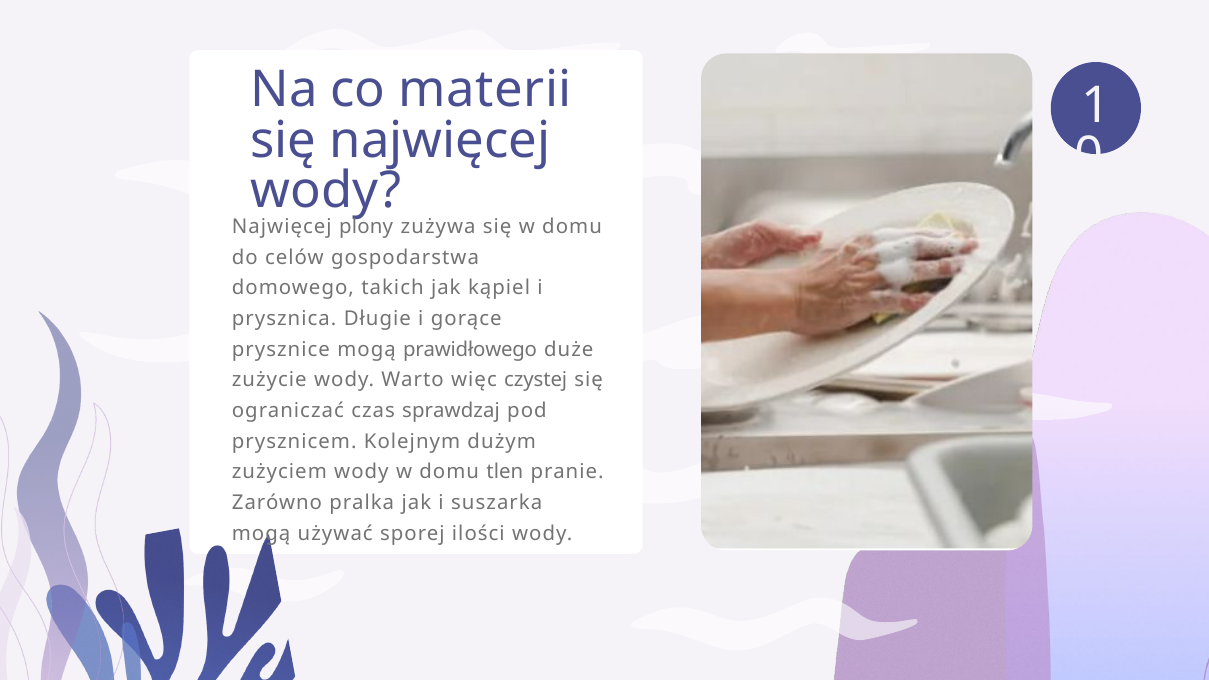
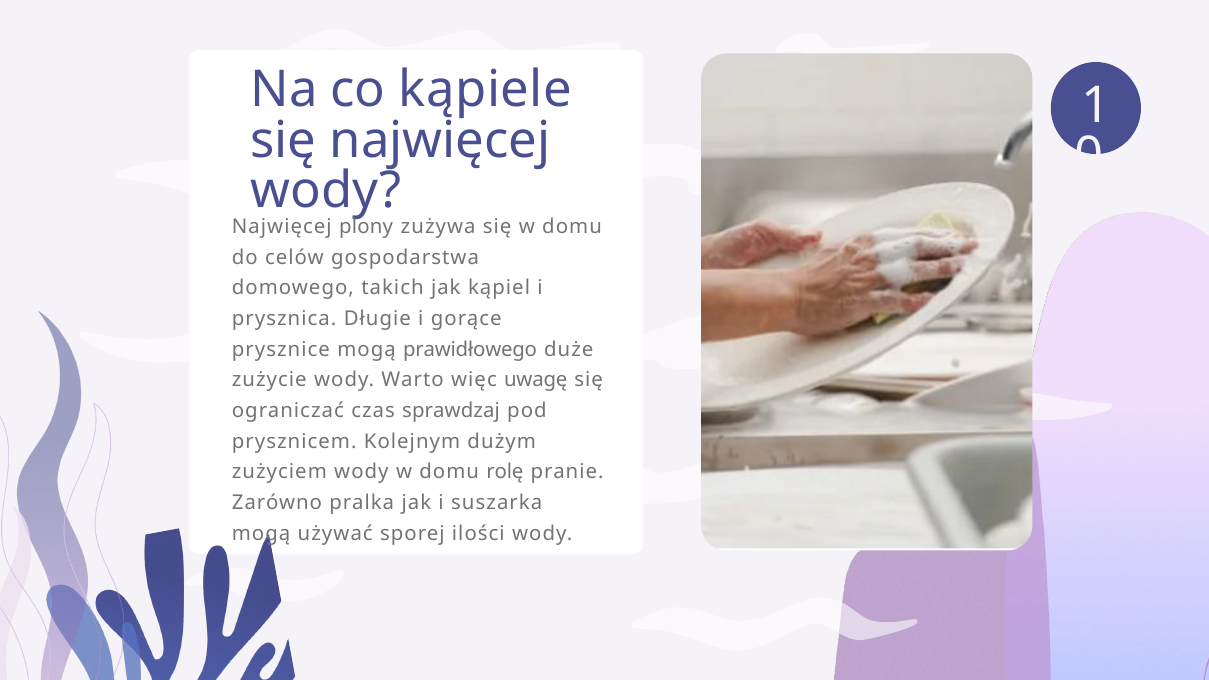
materii: materii -> kąpiele
czystej: czystej -> uwagę
tlen: tlen -> rolę
